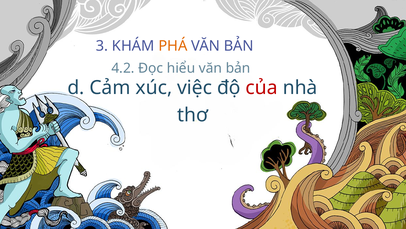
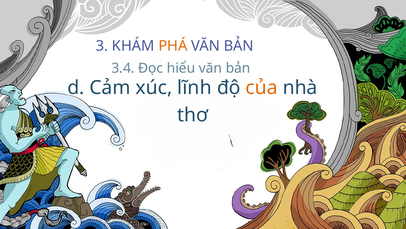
4.2: 4.2 -> 3.4
việc: việc -> lĩnh
của colour: red -> orange
